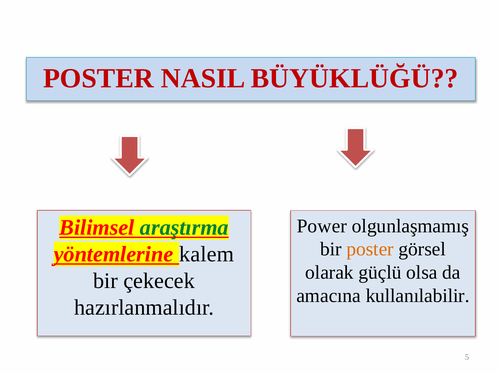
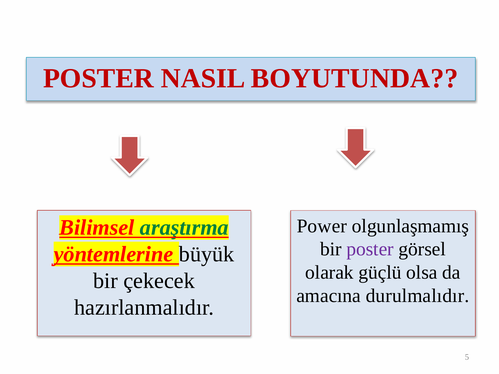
BÜYÜKLÜĞÜ: BÜYÜKLÜĞÜ -> BOYUTUNDA
poster at (370, 249) colour: orange -> purple
kalem: kalem -> büyük
kullanılabilir: kullanılabilir -> durulmalıdır
